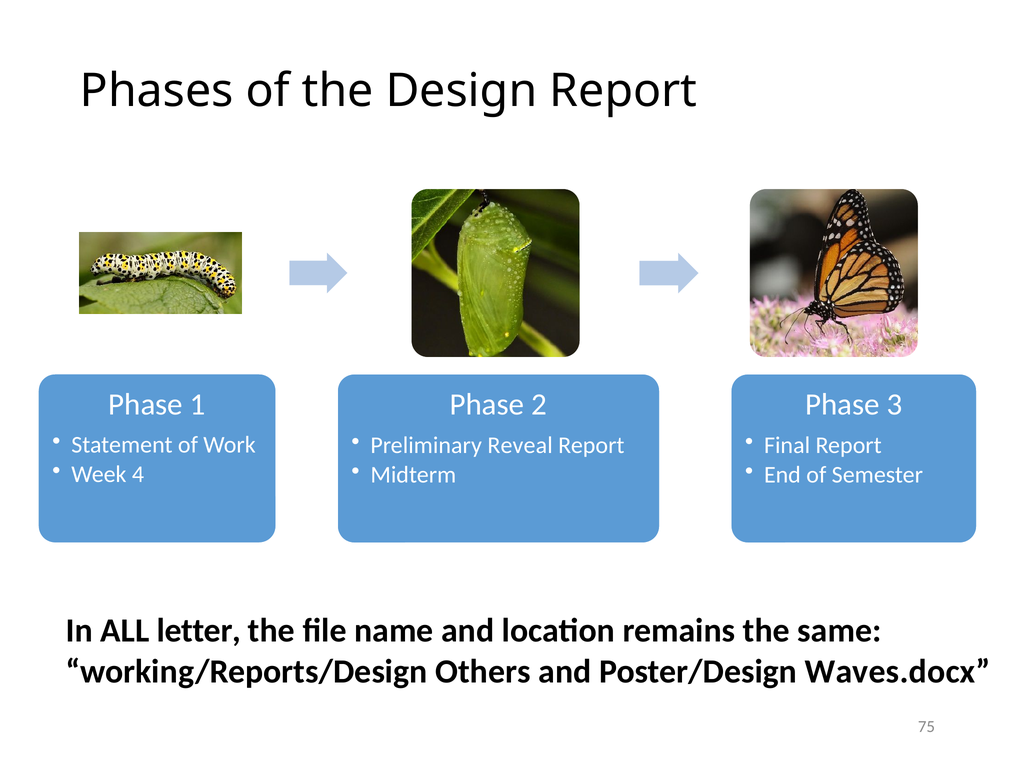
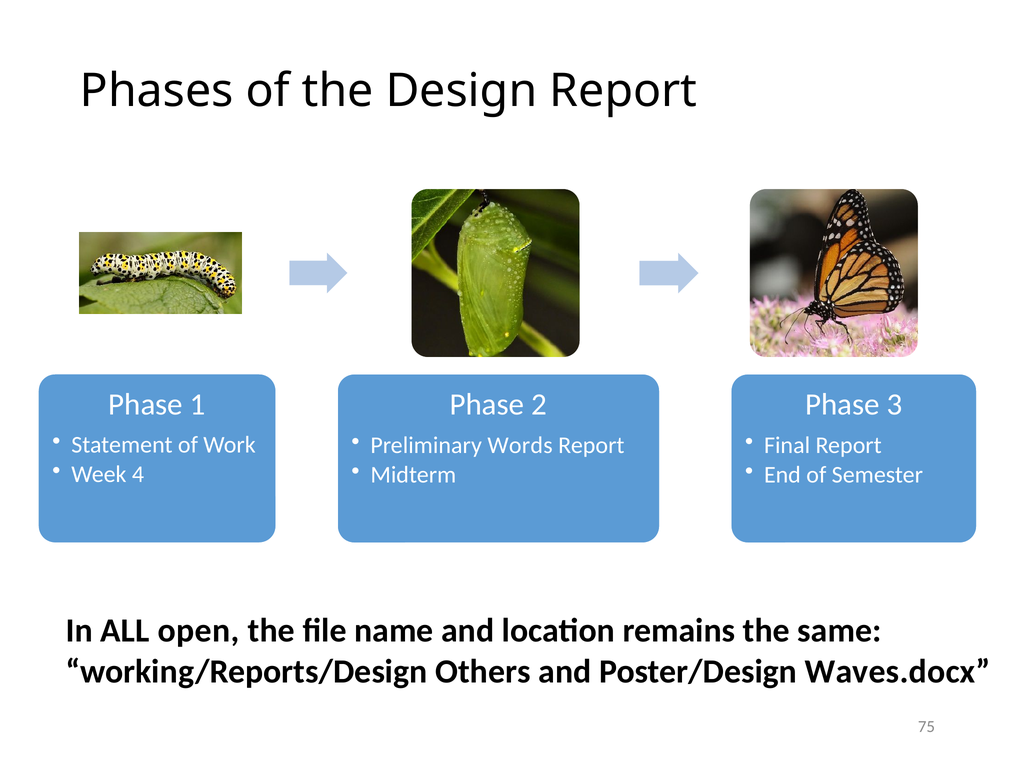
Reveal: Reveal -> Words
letter: letter -> open
